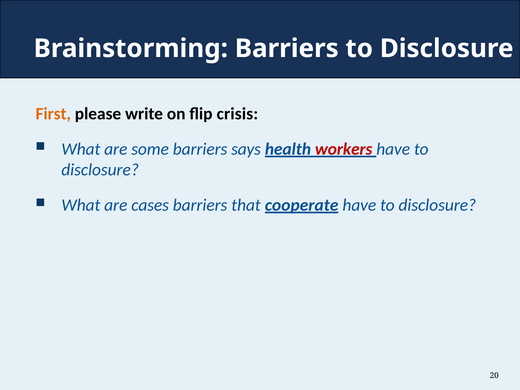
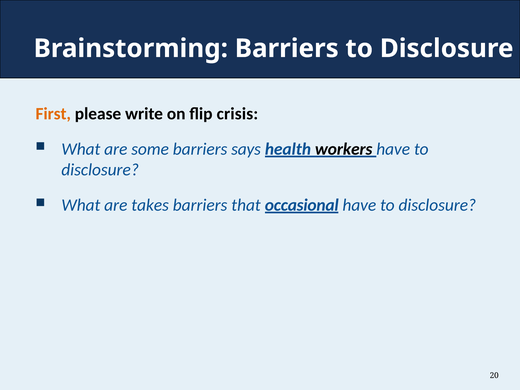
workers colour: red -> black
cases: cases -> takes
cooperate: cooperate -> occasional
